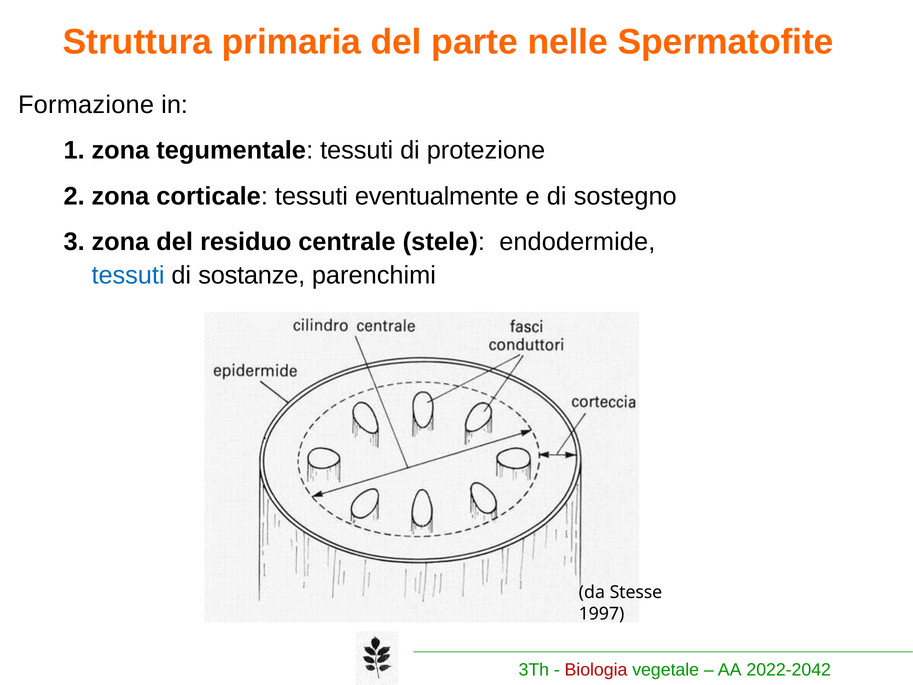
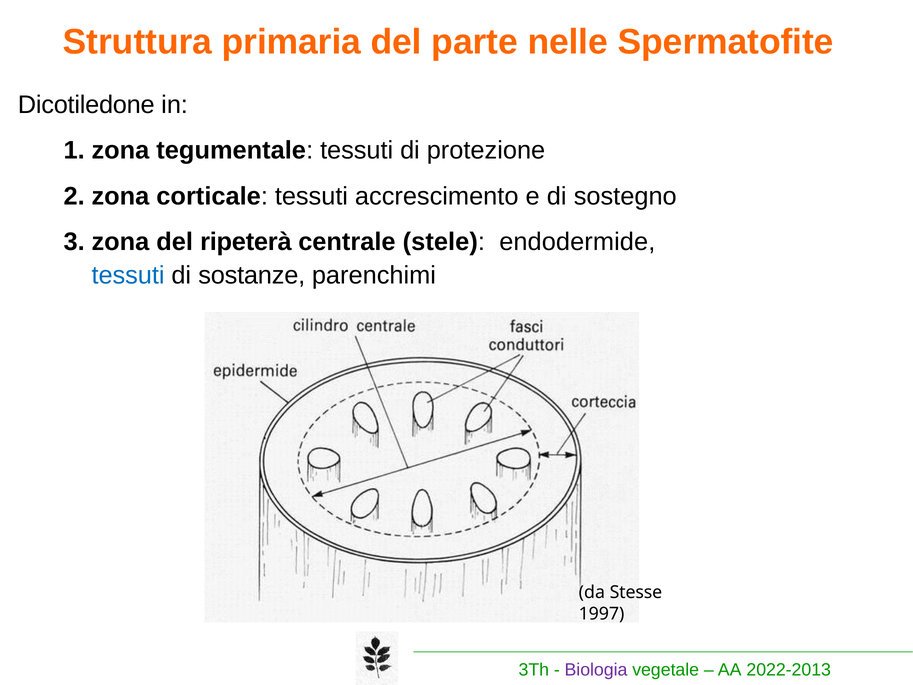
Formazione: Formazione -> Dicotiledone
eventualmente: eventualmente -> accrescimento
residuo: residuo -> ripeterà
Biologia colour: red -> purple
2022-2042: 2022-2042 -> 2022-2013
